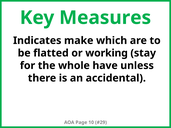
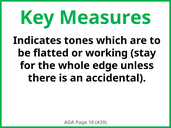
make: make -> tones
have: have -> edge
